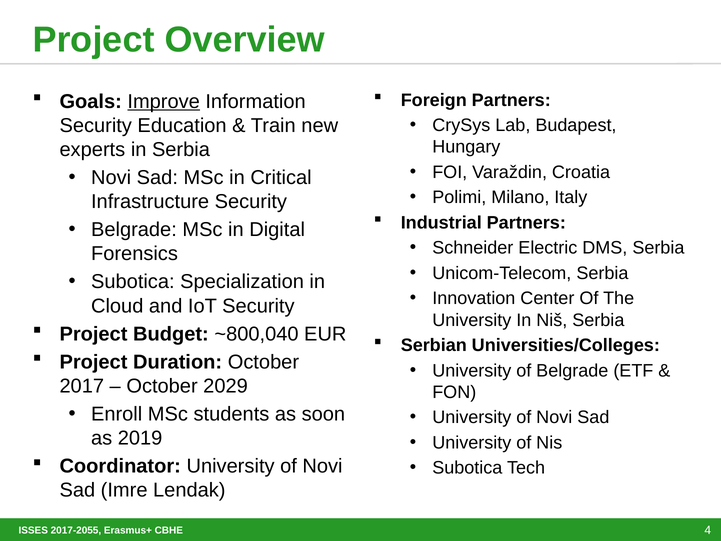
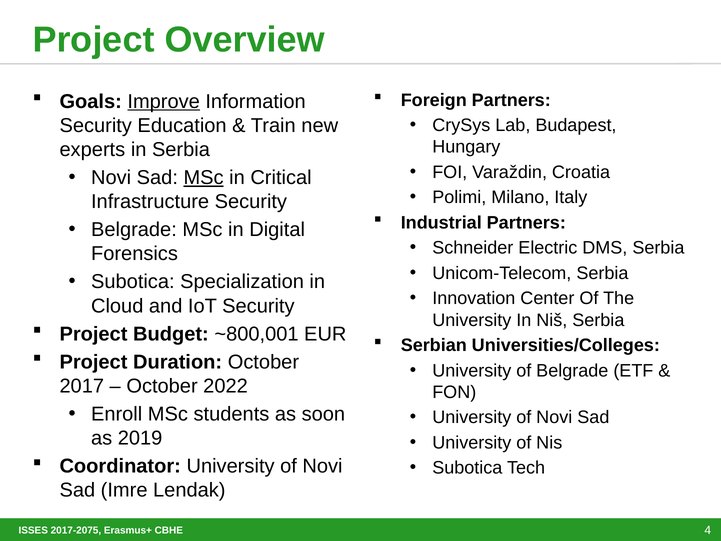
MSc at (204, 178) underline: none -> present
~800,040: ~800,040 -> ~800,001
2029: 2029 -> 2022
2017-2055: 2017-2055 -> 2017-2075
